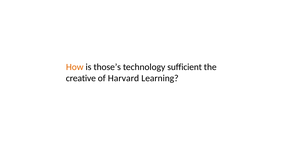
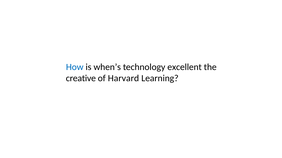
How colour: orange -> blue
those’s: those’s -> when’s
sufficient: sufficient -> excellent
